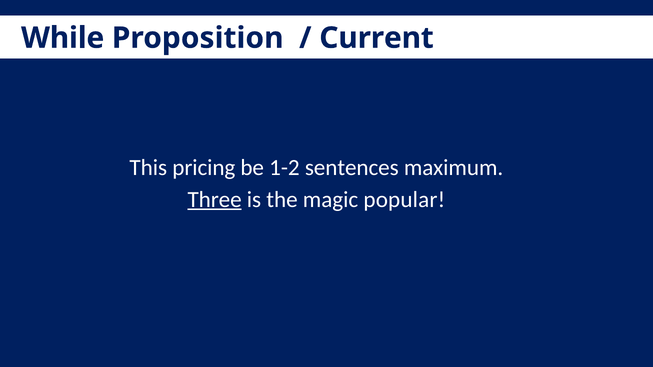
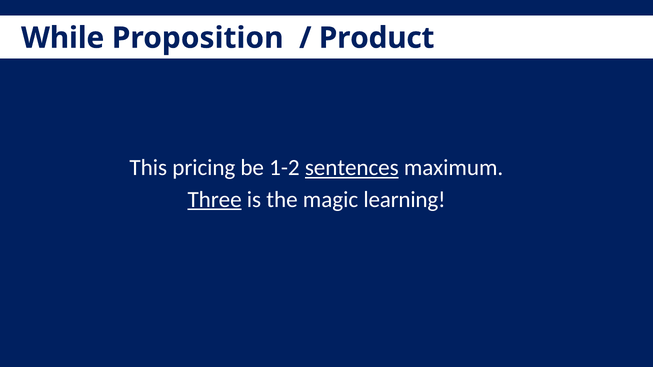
Current: Current -> Product
sentences underline: none -> present
popular: popular -> learning
